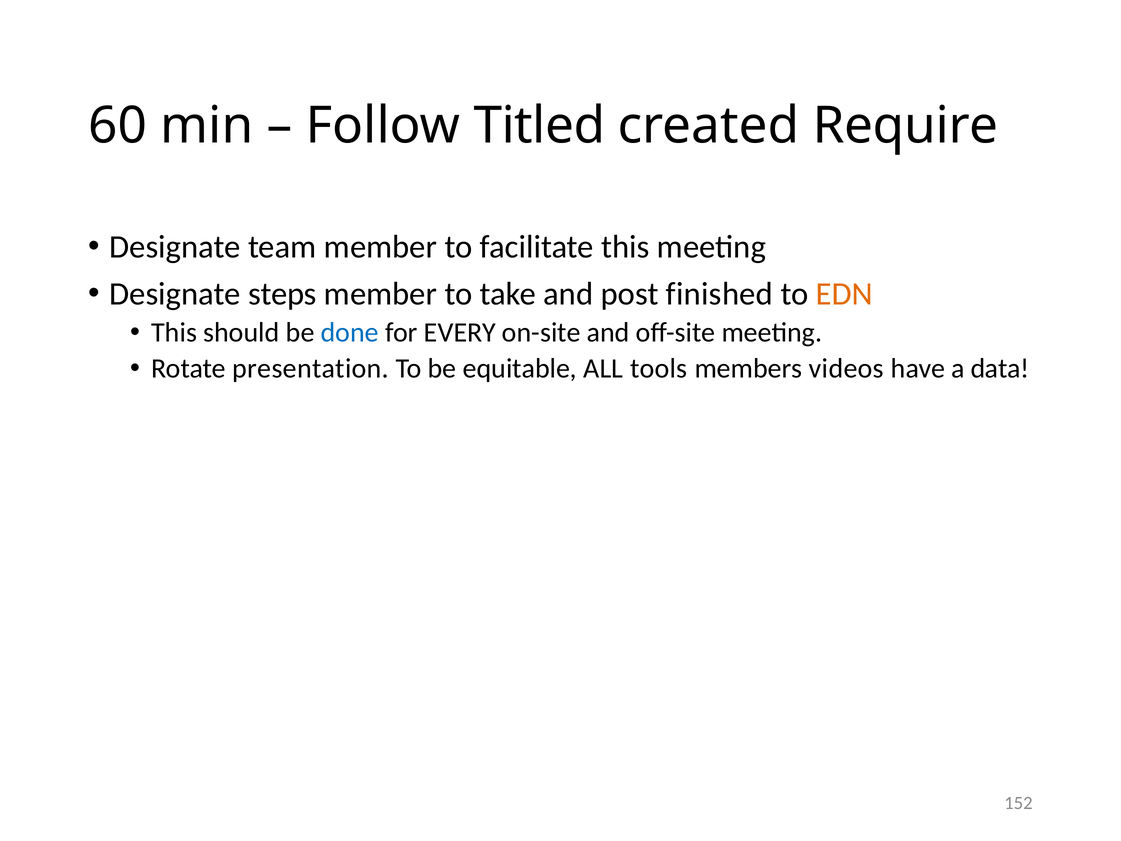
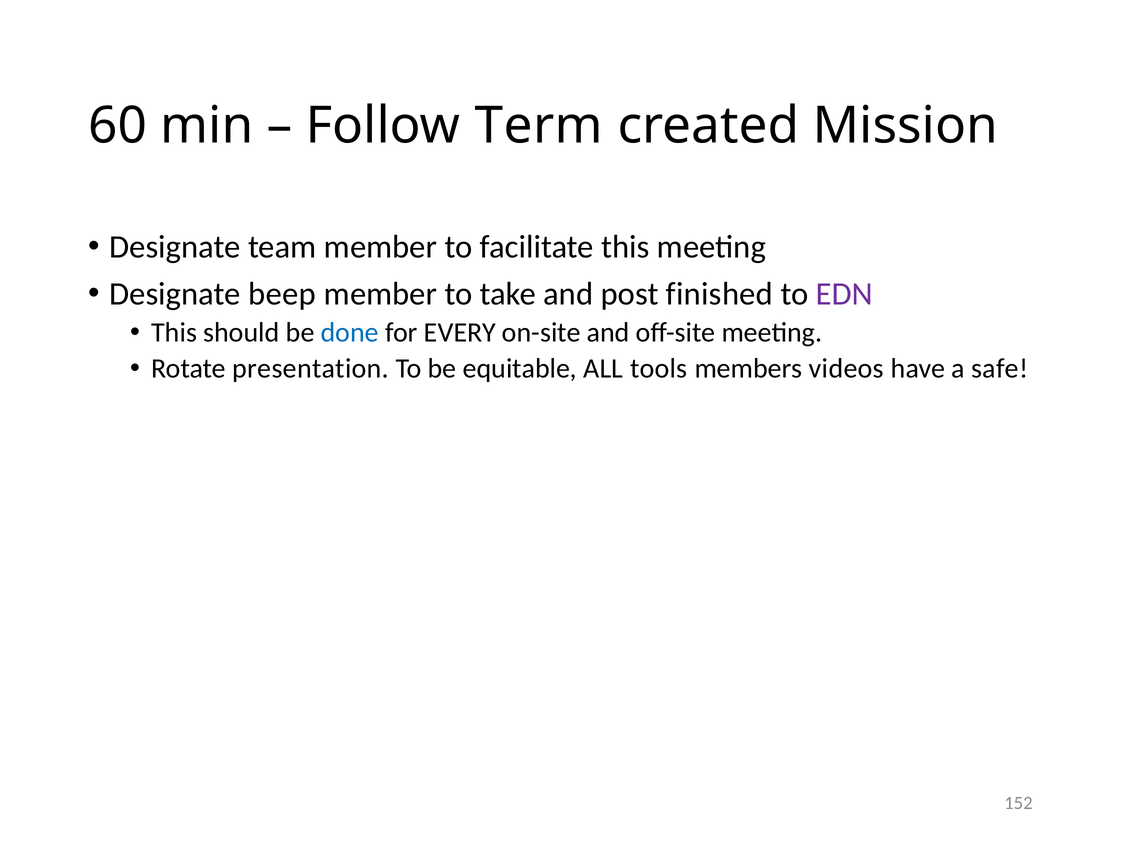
Titled: Titled -> Term
Require: Require -> Mission
steps: steps -> beep
EDN colour: orange -> purple
data: data -> safe
